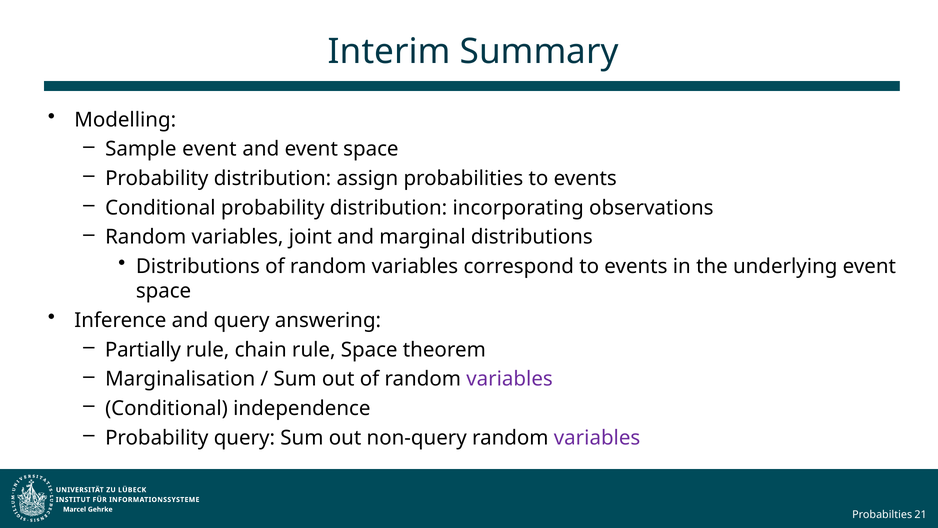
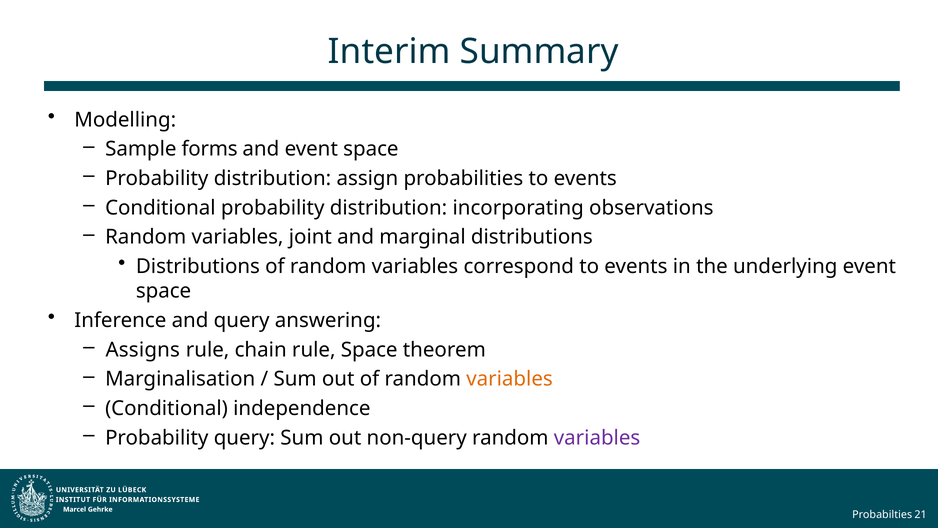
Sample event: event -> forms
Partially: Partially -> Assigns
variables at (510, 379) colour: purple -> orange
